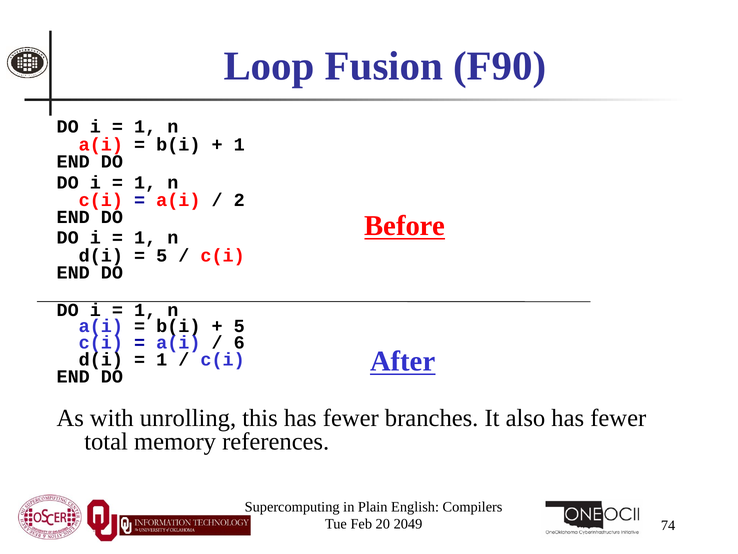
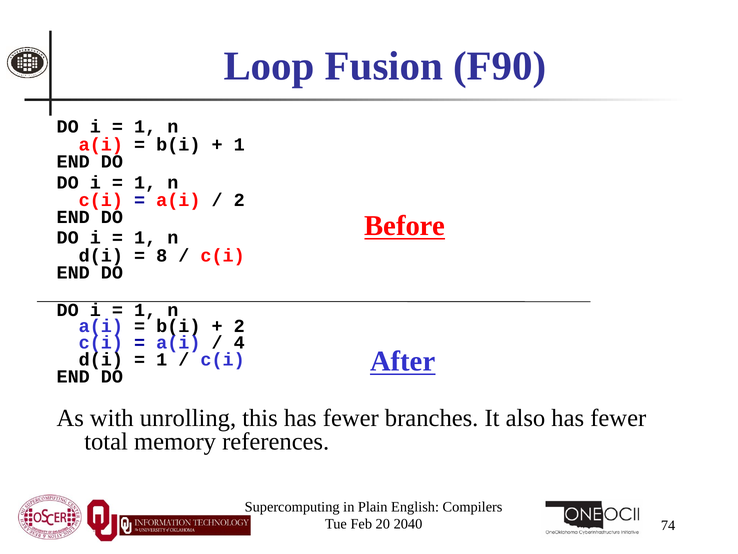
5 at (162, 255): 5 -> 8
5 at (239, 326): 5 -> 2
6: 6 -> 4
2049: 2049 -> 2040
